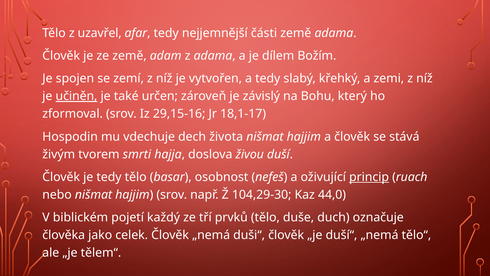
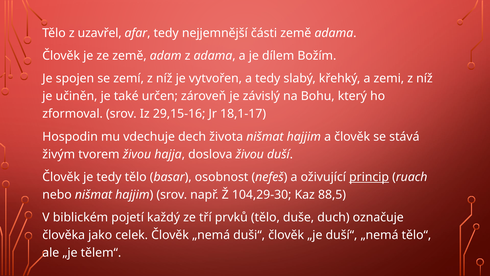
učiněn underline: present -> none
tvorem smrti: smrti -> živou
44,0: 44,0 -> 88,5
